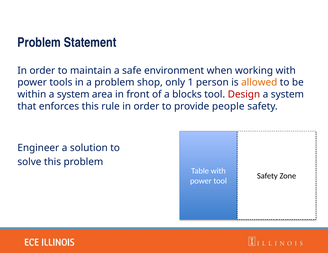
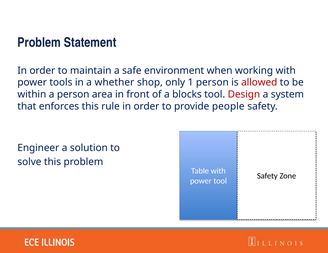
a problem: problem -> whether
allowed colour: orange -> red
within a system: system -> person
